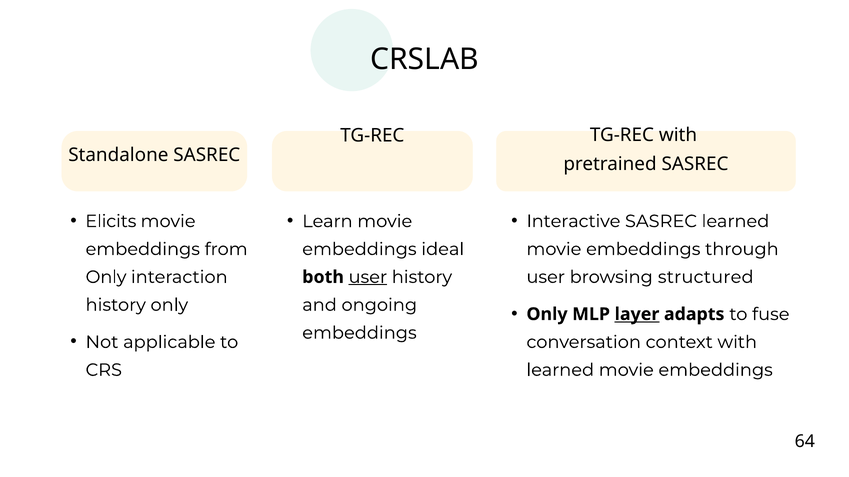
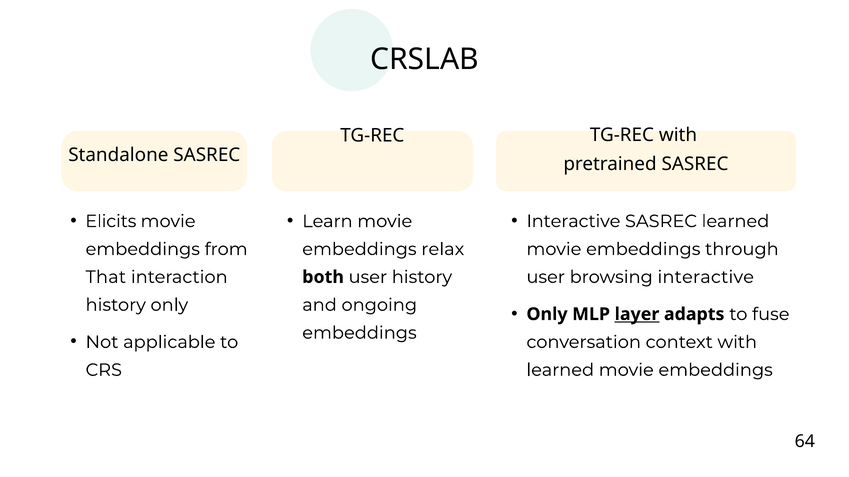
ideal: ideal -> relax
Only at (106, 277): Only -> That
browsing structured: structured -> interactive
user at (368, 277) underline: present -> none
